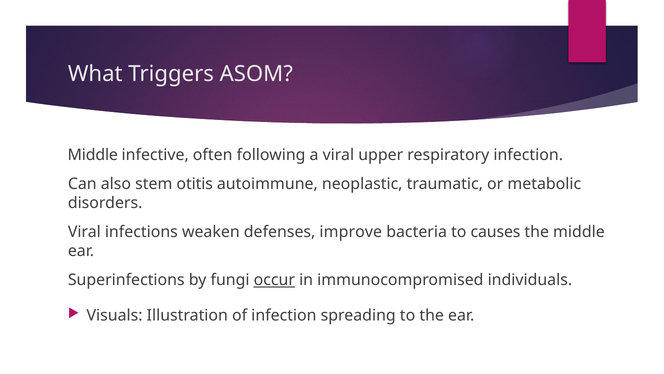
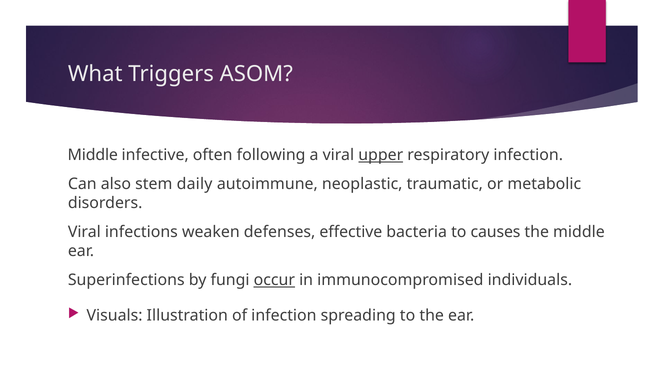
upper underline: none -> present
otitis: otitis -> daily
improve: improve -> effective
